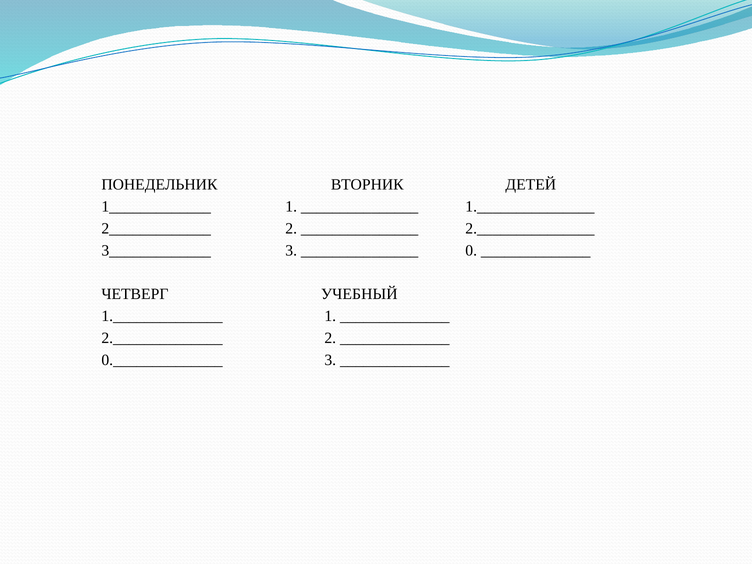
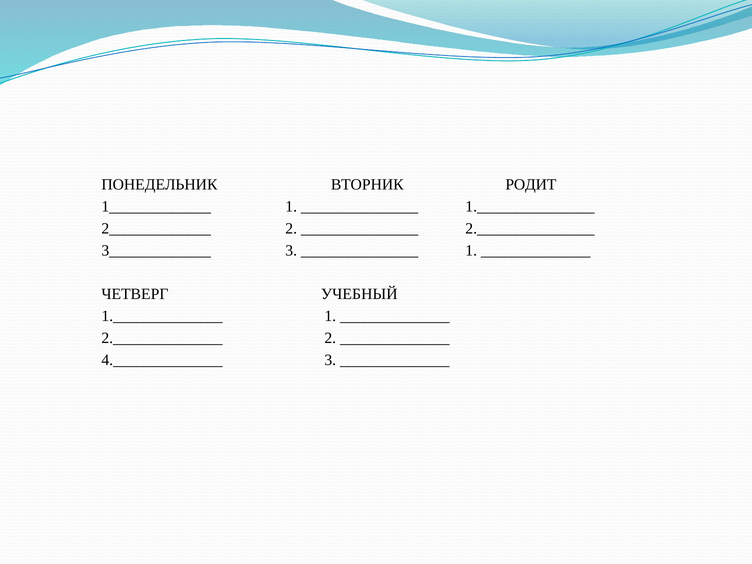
ДЕТЕЙ: ДЕТЕЙ -> РОДИТ
0 at (471, 250): 0 -> 1
0.______________: 0.______________ -> 4.______________
